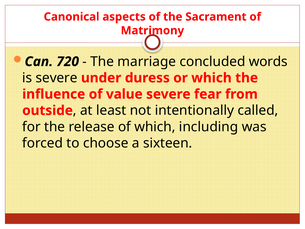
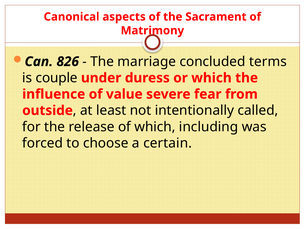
720: 720 -> 826
words: words -> terms
is severe: severe -> couple
sixteen: sixteen -> certain
